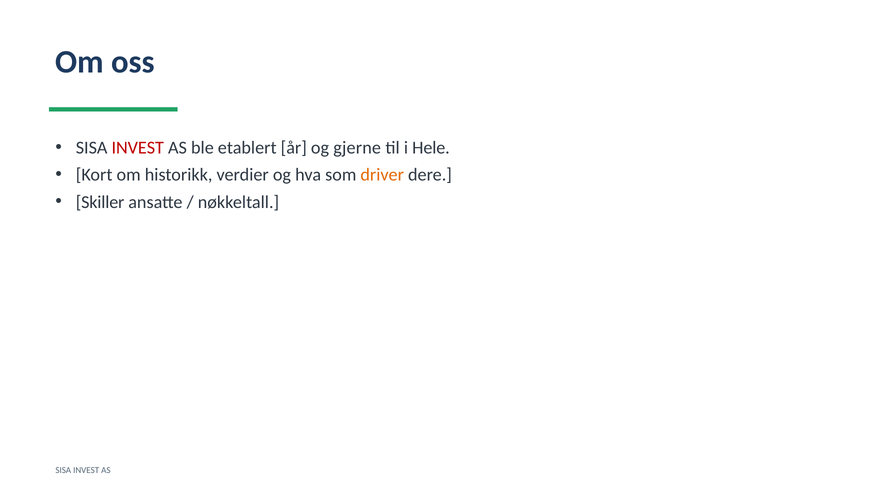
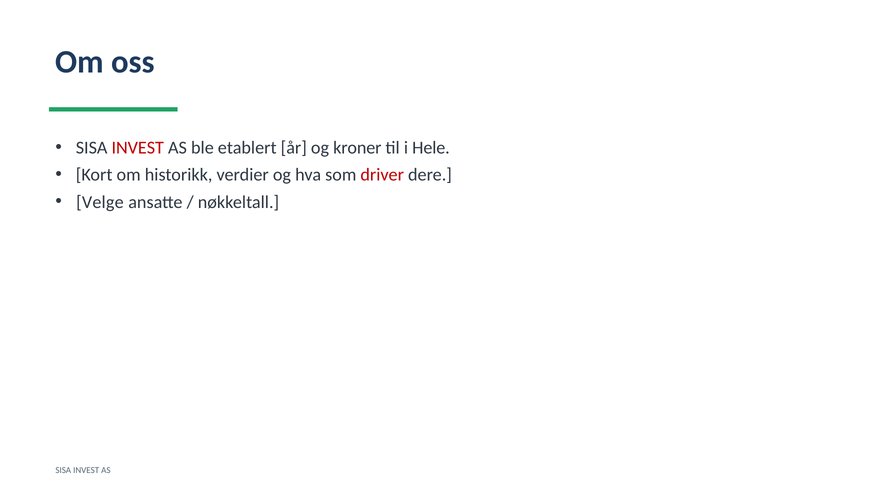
gjerne: gjerne -> kroner
driver colour: orange -> red
Skiller: Skiller -> Velge
